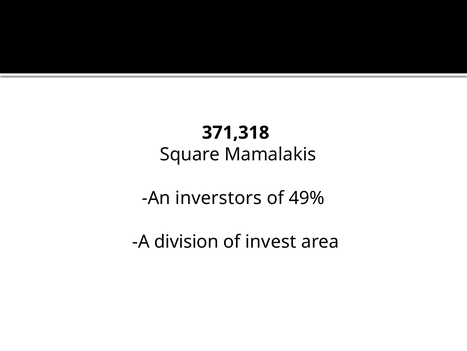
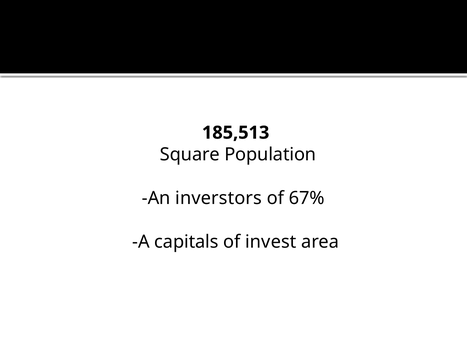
371,318: 371,318 -> 185,513
Mamalakis: Mamalakis -> Population
49%: 49% -> 67%
division: division -> capitals
